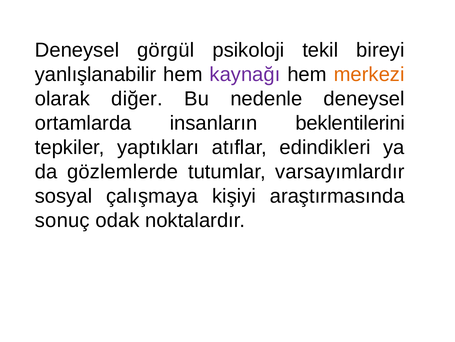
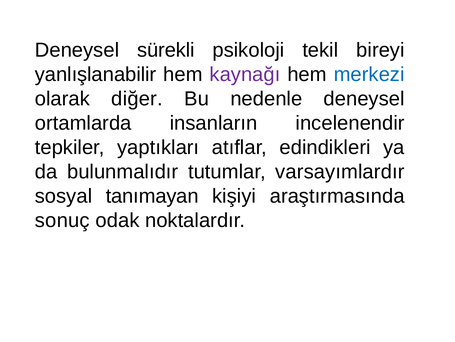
görgül: görgül -> sürekli
merkezi colour: orange -> blue
beklentilerini: beklentilerini -> incelenendir
gözlemlerde: gözlemlerde -> bulunmalıdır
çalışmaya: çalışmaya -> tanımayan
